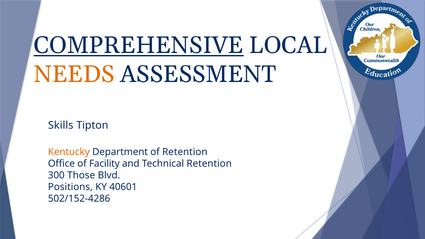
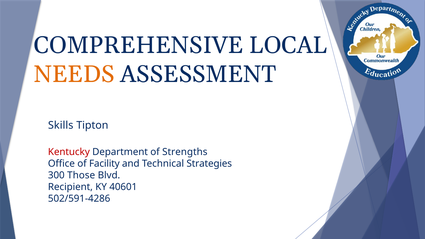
COMPREHENSIVE underline: present -> none
Kentucky colour: orange -> red
of Retention: Retention -> Strengths
Technical Retention: Retention -> Strategies
Positions: Positions -> Recipient
502/152-4286: 502/152-4286 -> 502/591-4286
